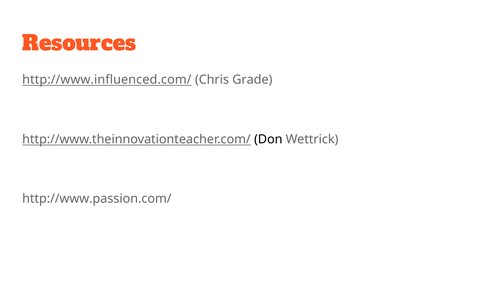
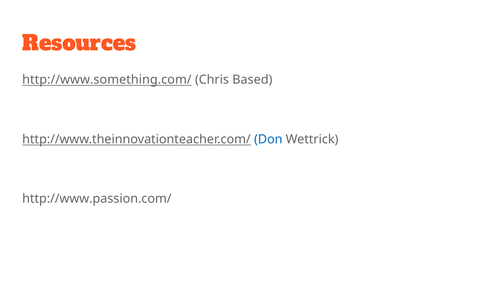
http://www.influenced.com/: http://www.influenced.com/ -> http://www.something.com/
Grade: Grade -> Based
Don colour: black -> blue
